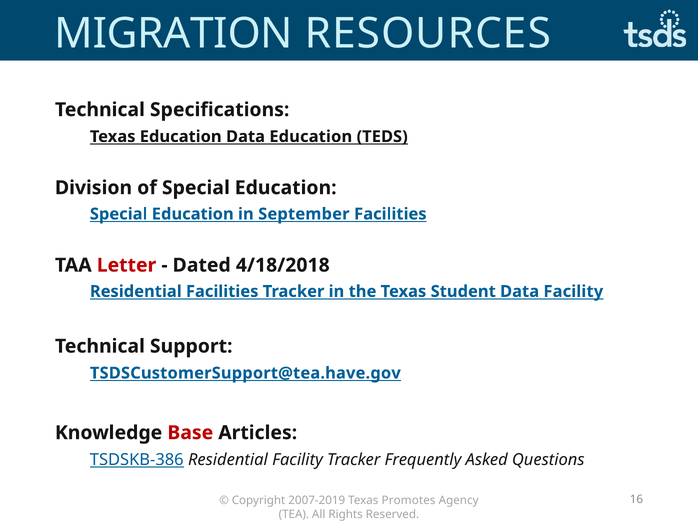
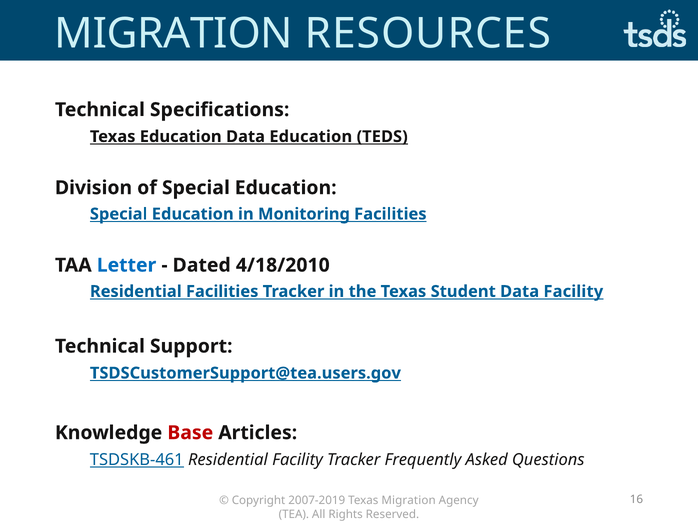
September: September -> Monitoring
Letter colour: red -> blue
4/18/2018: 4/18/2018 -> 4/18/2010
TSDSCustomerSupport@tea.have.gov: TSDSCustomerSupport@tea.have.gov -> TSDSCustomerSupport@tea.users.gov
TSDSKB-386: TSDSKB-386 -> TSDSKB-461
Texas Promotes: Promotes -> Migration
